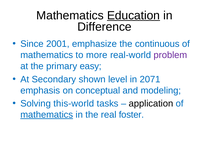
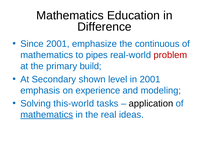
Education underline: present -> none
more: more -> pipes
problem colour: purple -> red
easy: easy -> build
in 2071: 2071 -> 2001
conceptual: conceptual -> experience
foster: foster -> ideas
